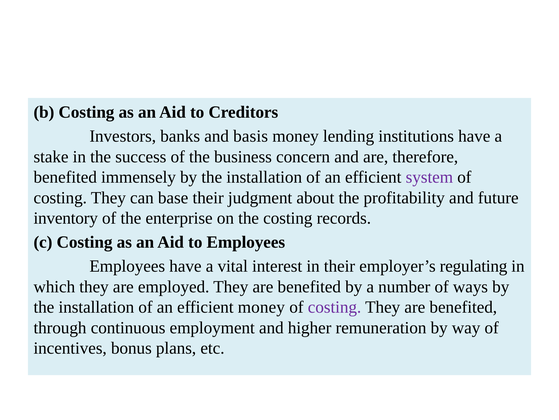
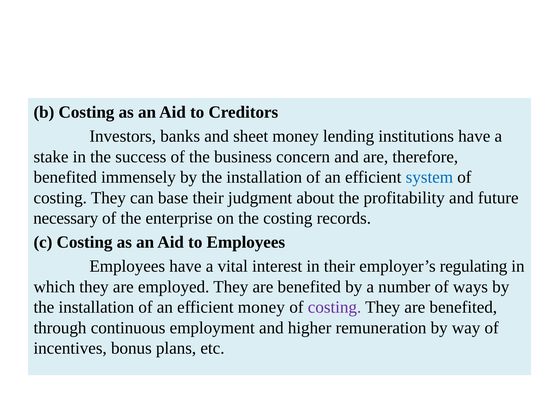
basis: basis -> sheet
system colour: purple -> blue
inventory: inventory -> necessary
